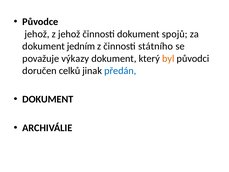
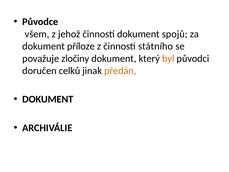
jehož at (37, 34): jehož -> všem
jedním: jedním -> příloze
výkazy: výkazy -> zločiny
předán colour: blue -> orange
